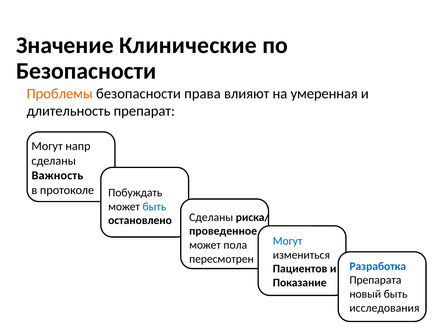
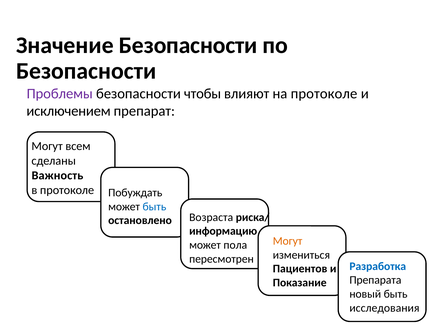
Значение Клинические: Клинические -> Безопасности
Проблемы colour: orange -> purple
права: права -> чтобы
на умеренная: умеренная -> протоколе
длительность: длительность -> исключением
напр: напр -> всем
остановлено Сделаны: Сделаны -> Возраста
проведенное: проведенное -> информацию
Могут at (288, 241) colour: blue -> orange
